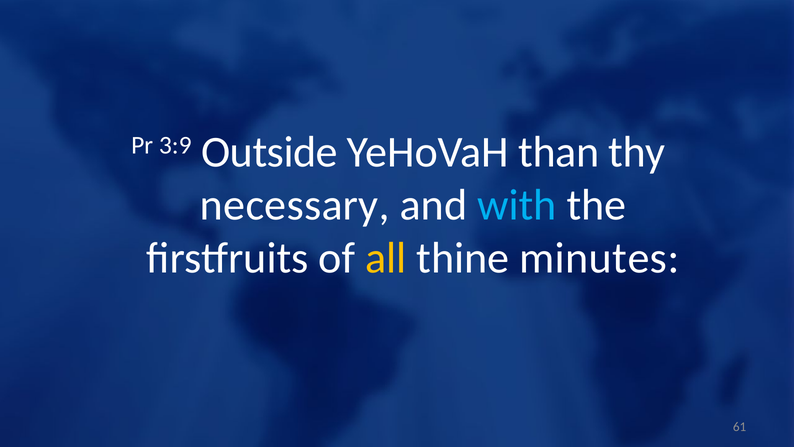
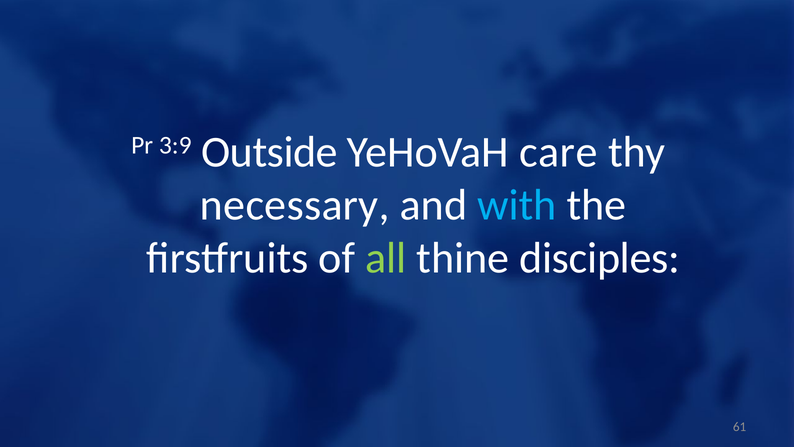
than: than -> care
all colour: yellow -> light green
minutes: minutes -> disciples
